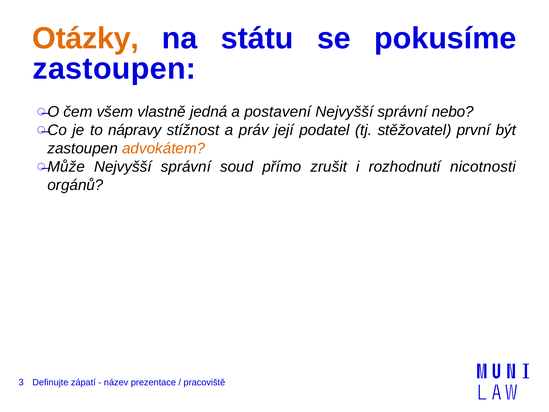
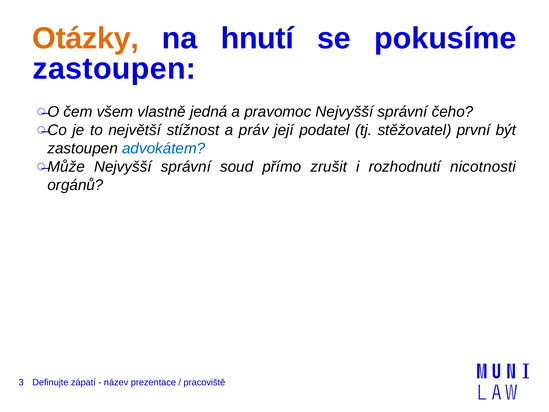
státu: státu -> hnutí
postavení: postavení -> pravomoc
nebo: nebo -> čeho
nápravy: nápravy -> největší
advokátem colour: orange -> blue
